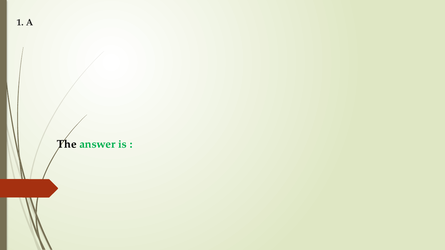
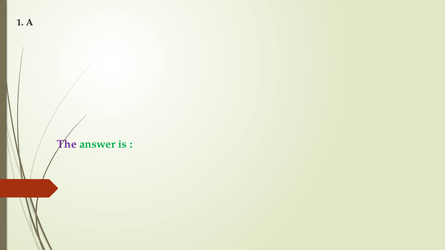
The colour: black -> purple
